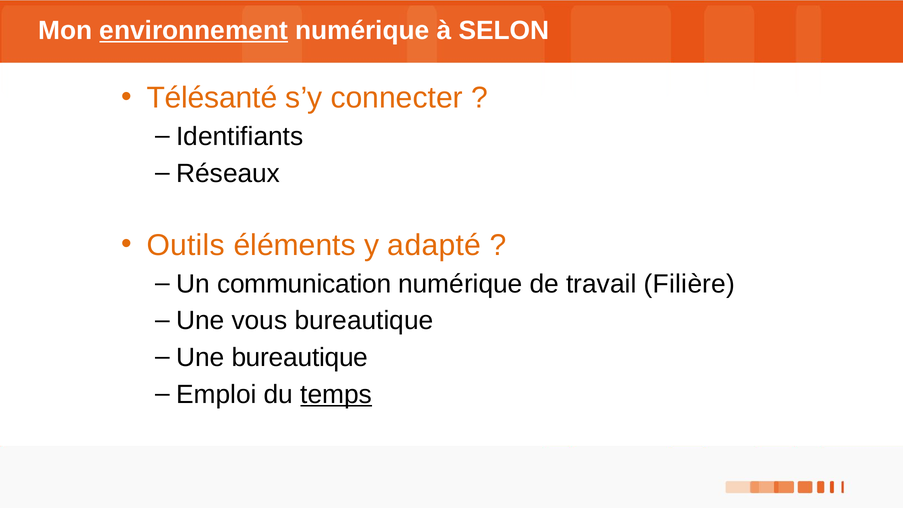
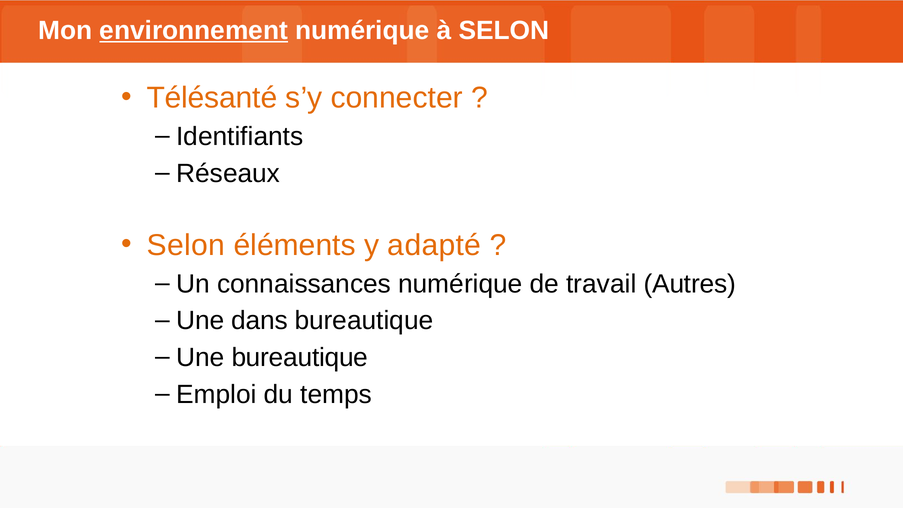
Outils at (186, 245): Outils -> Selon
communication: communication -> connaissances
Filière: Filière -> Autres
vous: vous -> dans
temps underline: present -> none
